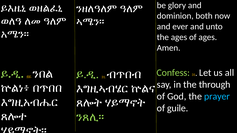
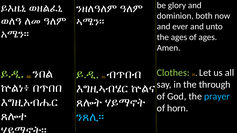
Confess: Confess -> Clothes
guile: guile -> horn
ንጸሊ። colour: light green -> light blue
